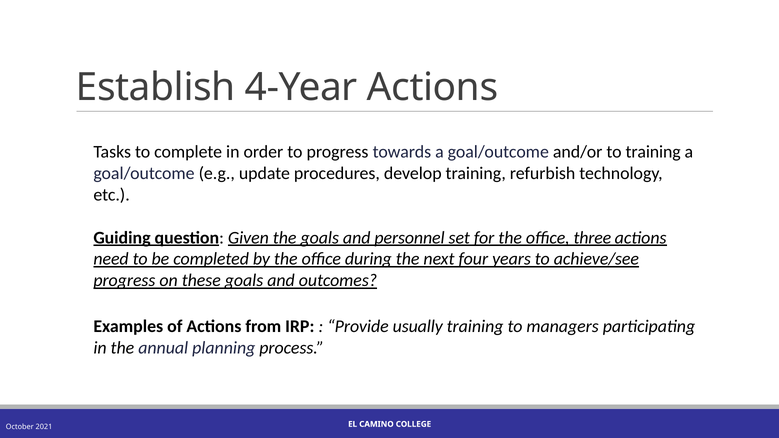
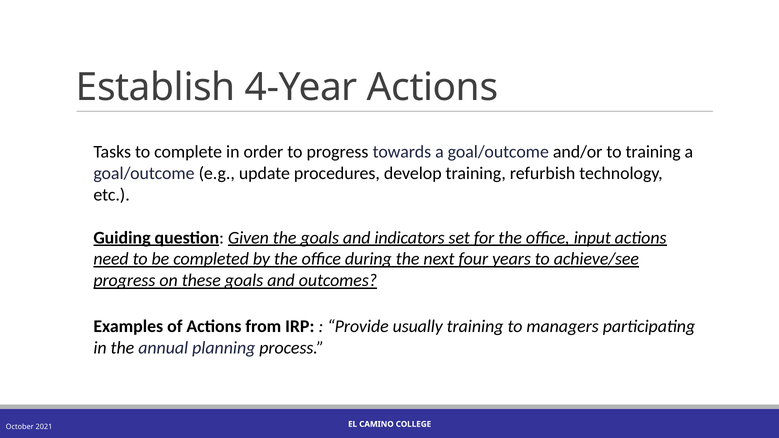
personnel: personnel -> indicators
three: three -> input
